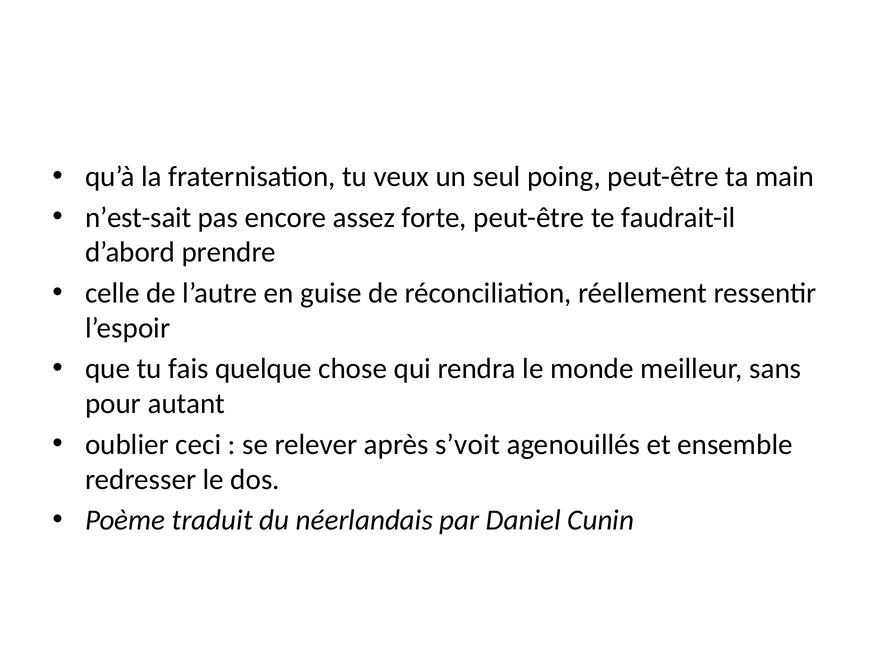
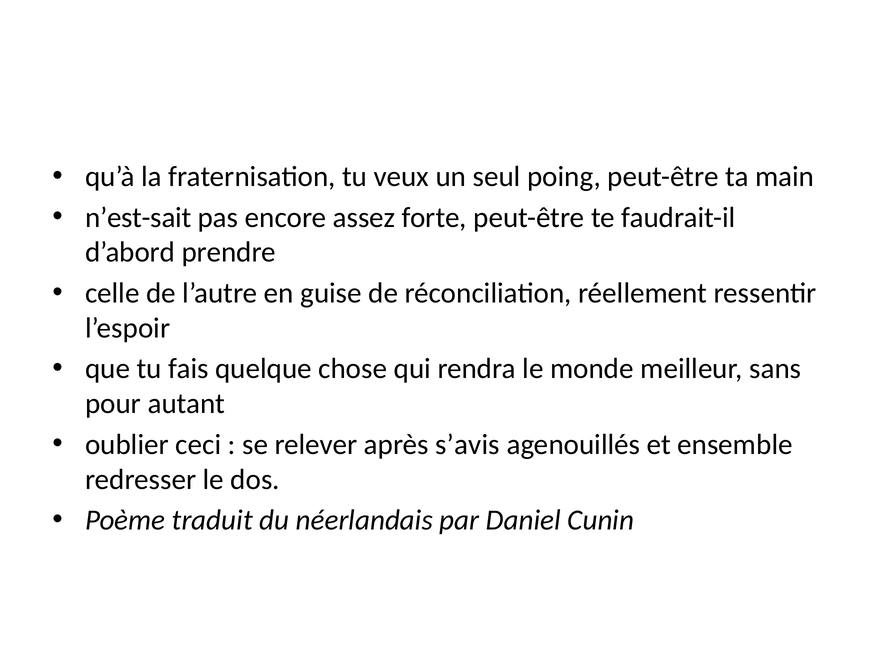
s’voit: s’voit -> s’avis
